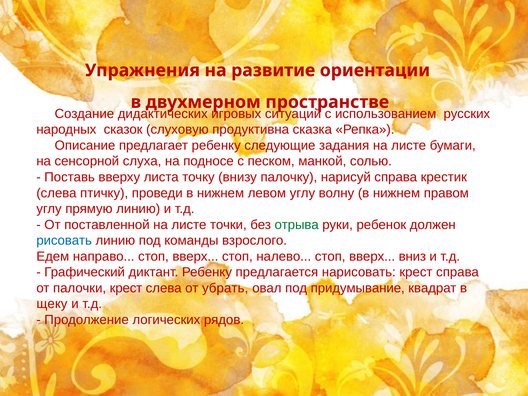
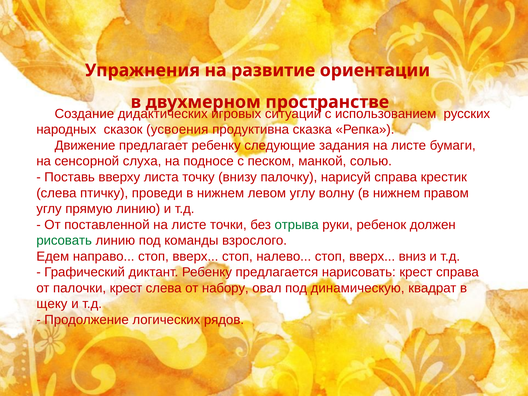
слуховую: слуховую -> усвоения
Описание: Описание -> Движение
рисовать colour: blue -> green
убрать: убрать -> набору
придумывание: придумывание -> динамическую
